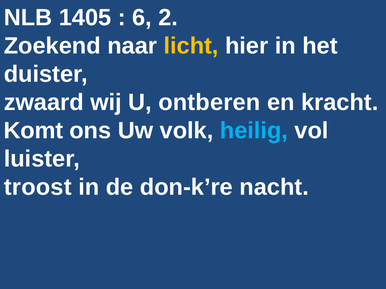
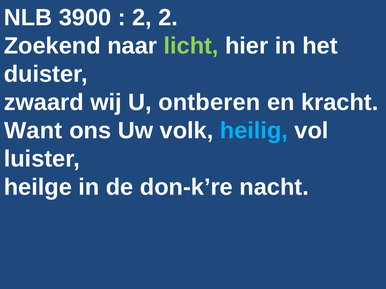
1405: 1405 -> 3900
6 at (142, 18): 6 -> 2
licht colour: yellow -> light green
Komt: Komt -> Want
troost: troost -> heilge
